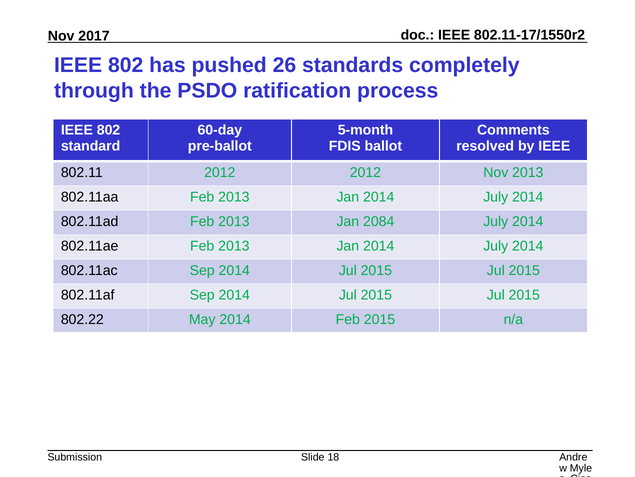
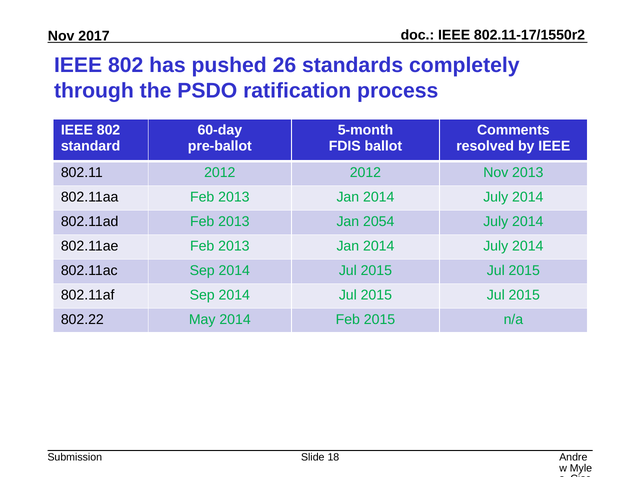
2084: 2084 -> 2054
